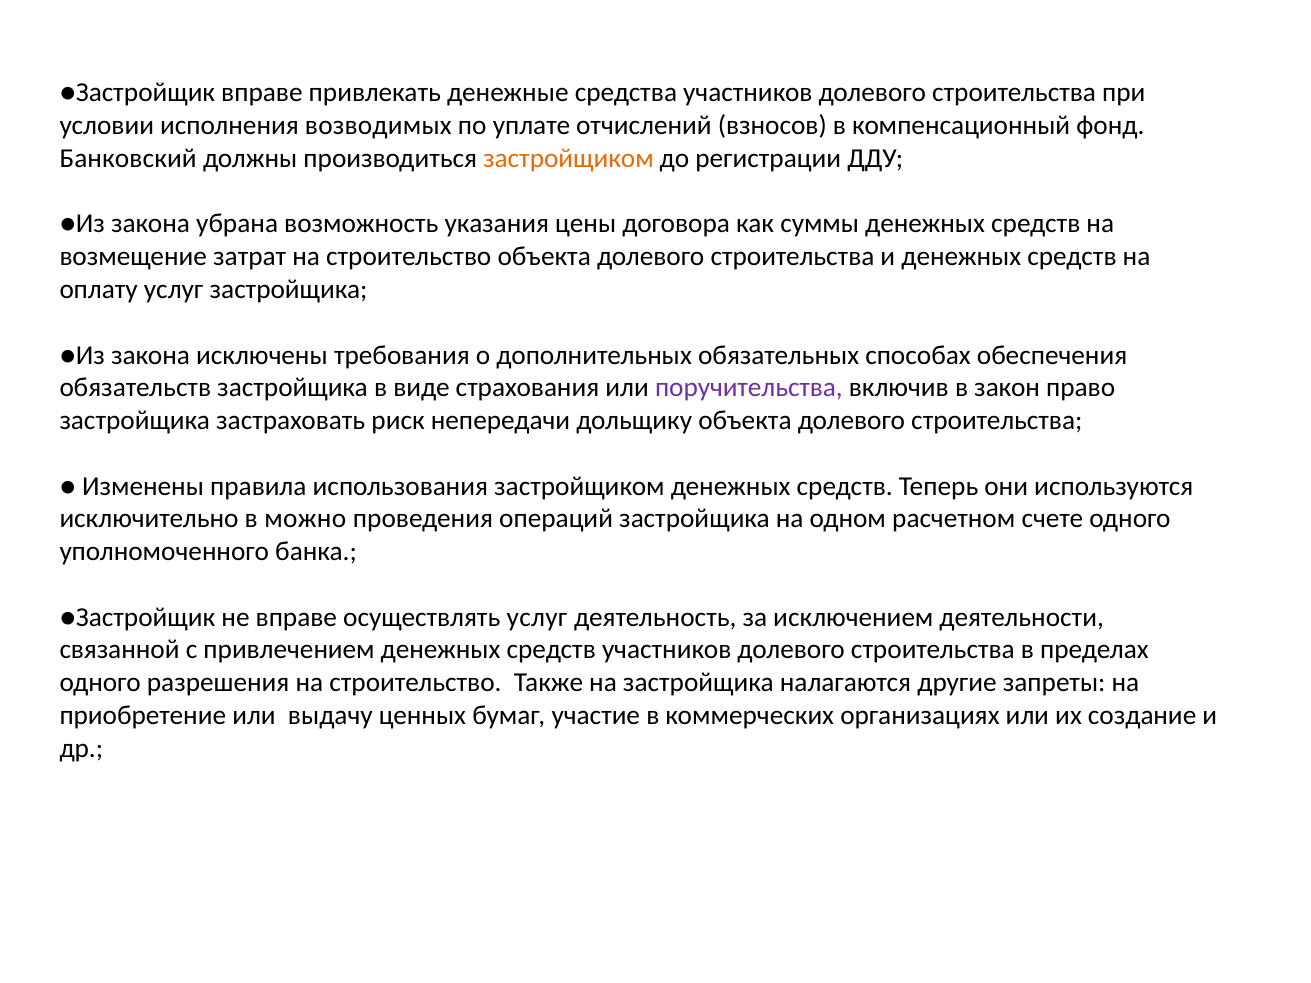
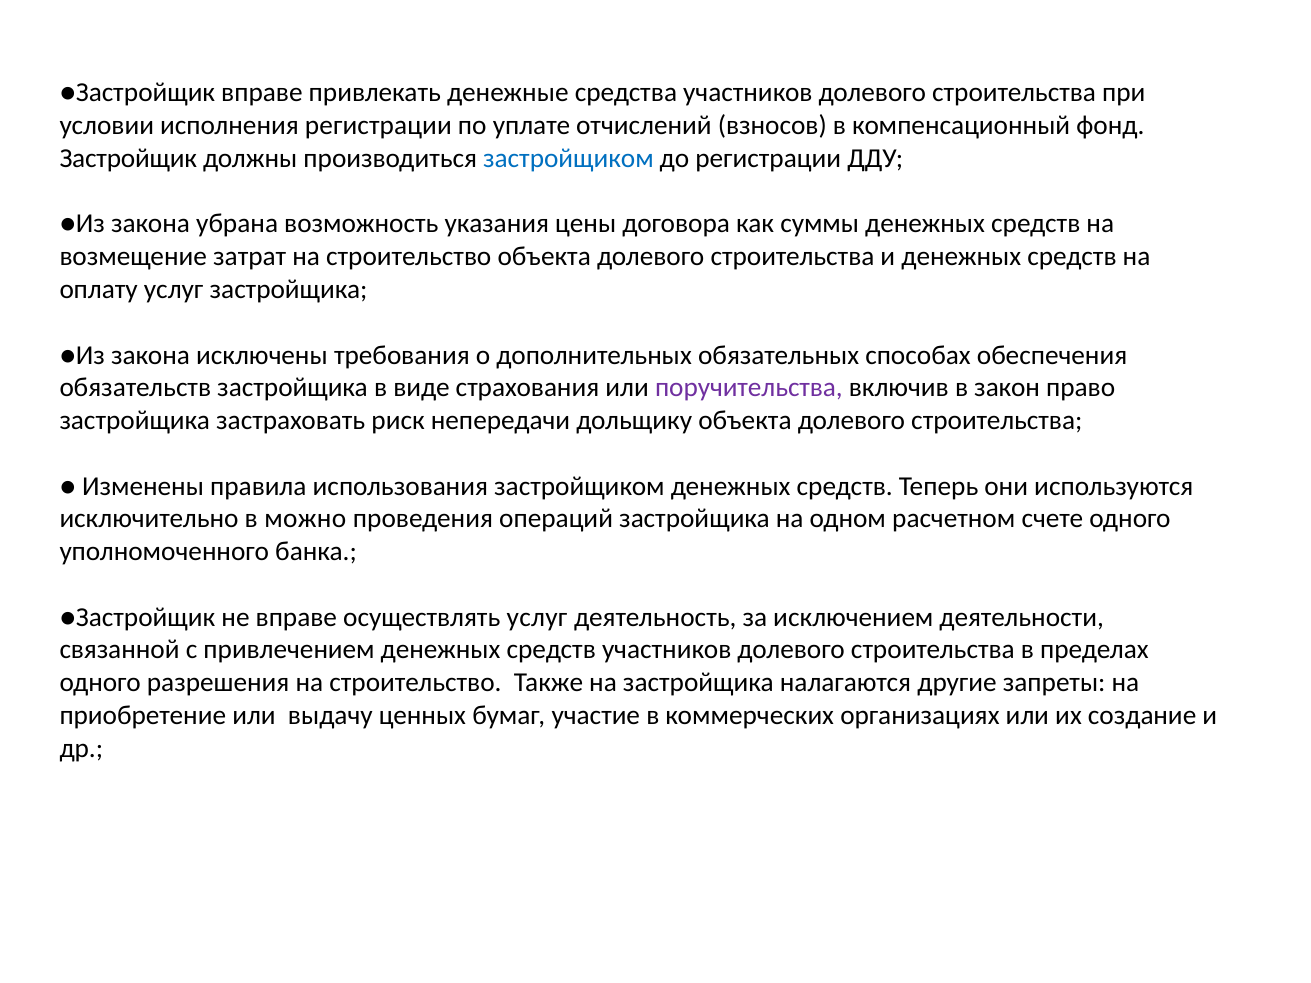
исполнения возводимых: возводимых -> регистрации
Банковский: Банковский -> Застройщик
застройщиком at (568, 158) colour: orange -> blue
